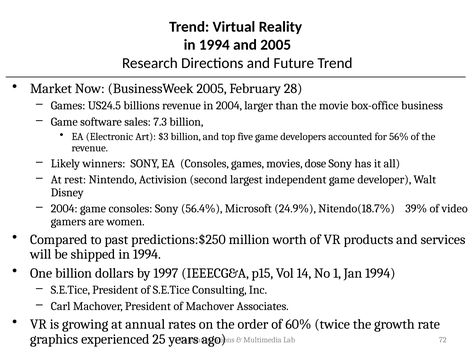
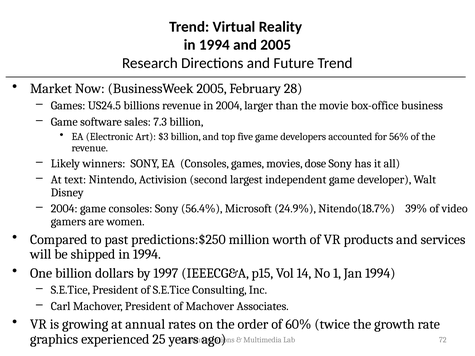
rest: rest -> text
